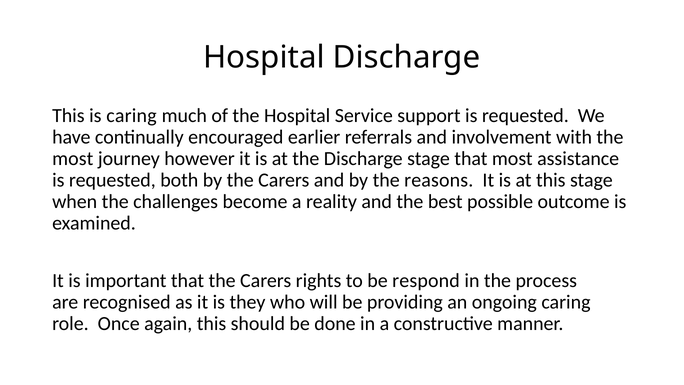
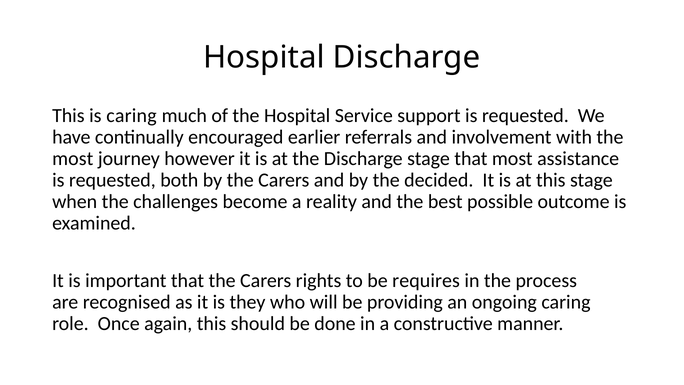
reasons: reasons -> decided
respond: respond -> requires
